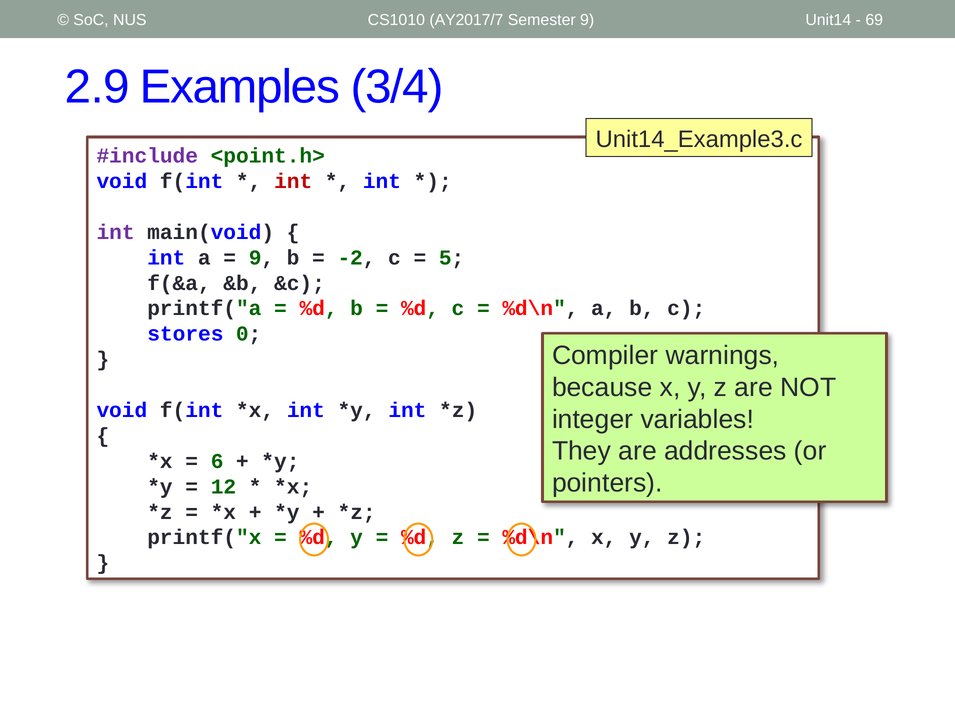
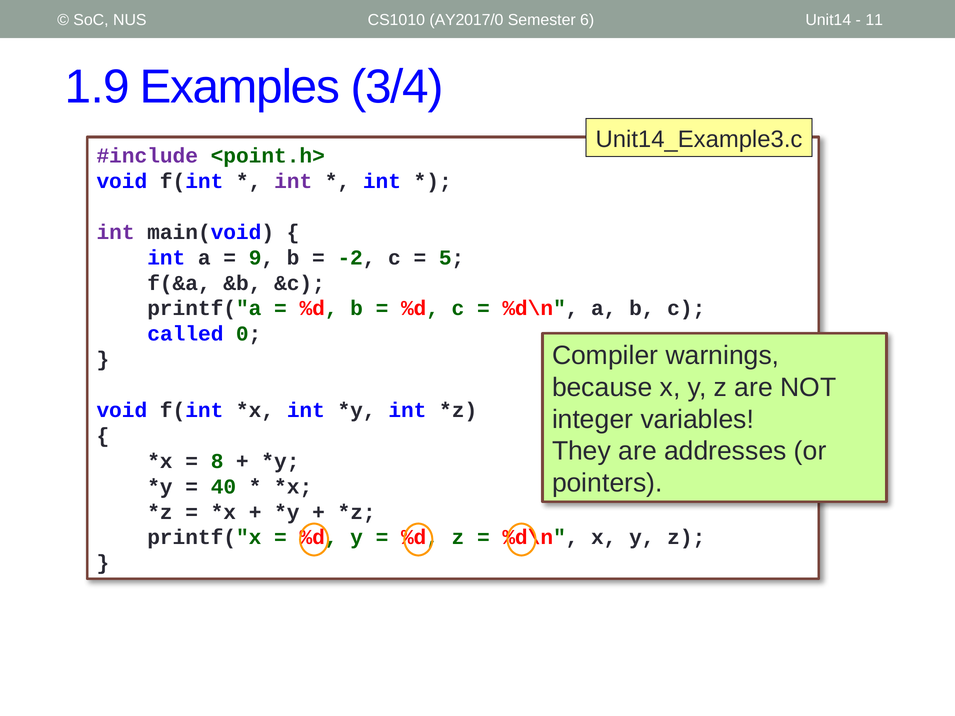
AY2017/7: AY2017/7 -> AY2017/0
Semester 9: 9 -> 6
69: 69 -> 11
2.9: 2.9 -> 1.9
int at (293, 181) colour: red -> purple
stores: stores -> called
6: 6 -> 8
12: 12 -> 40
